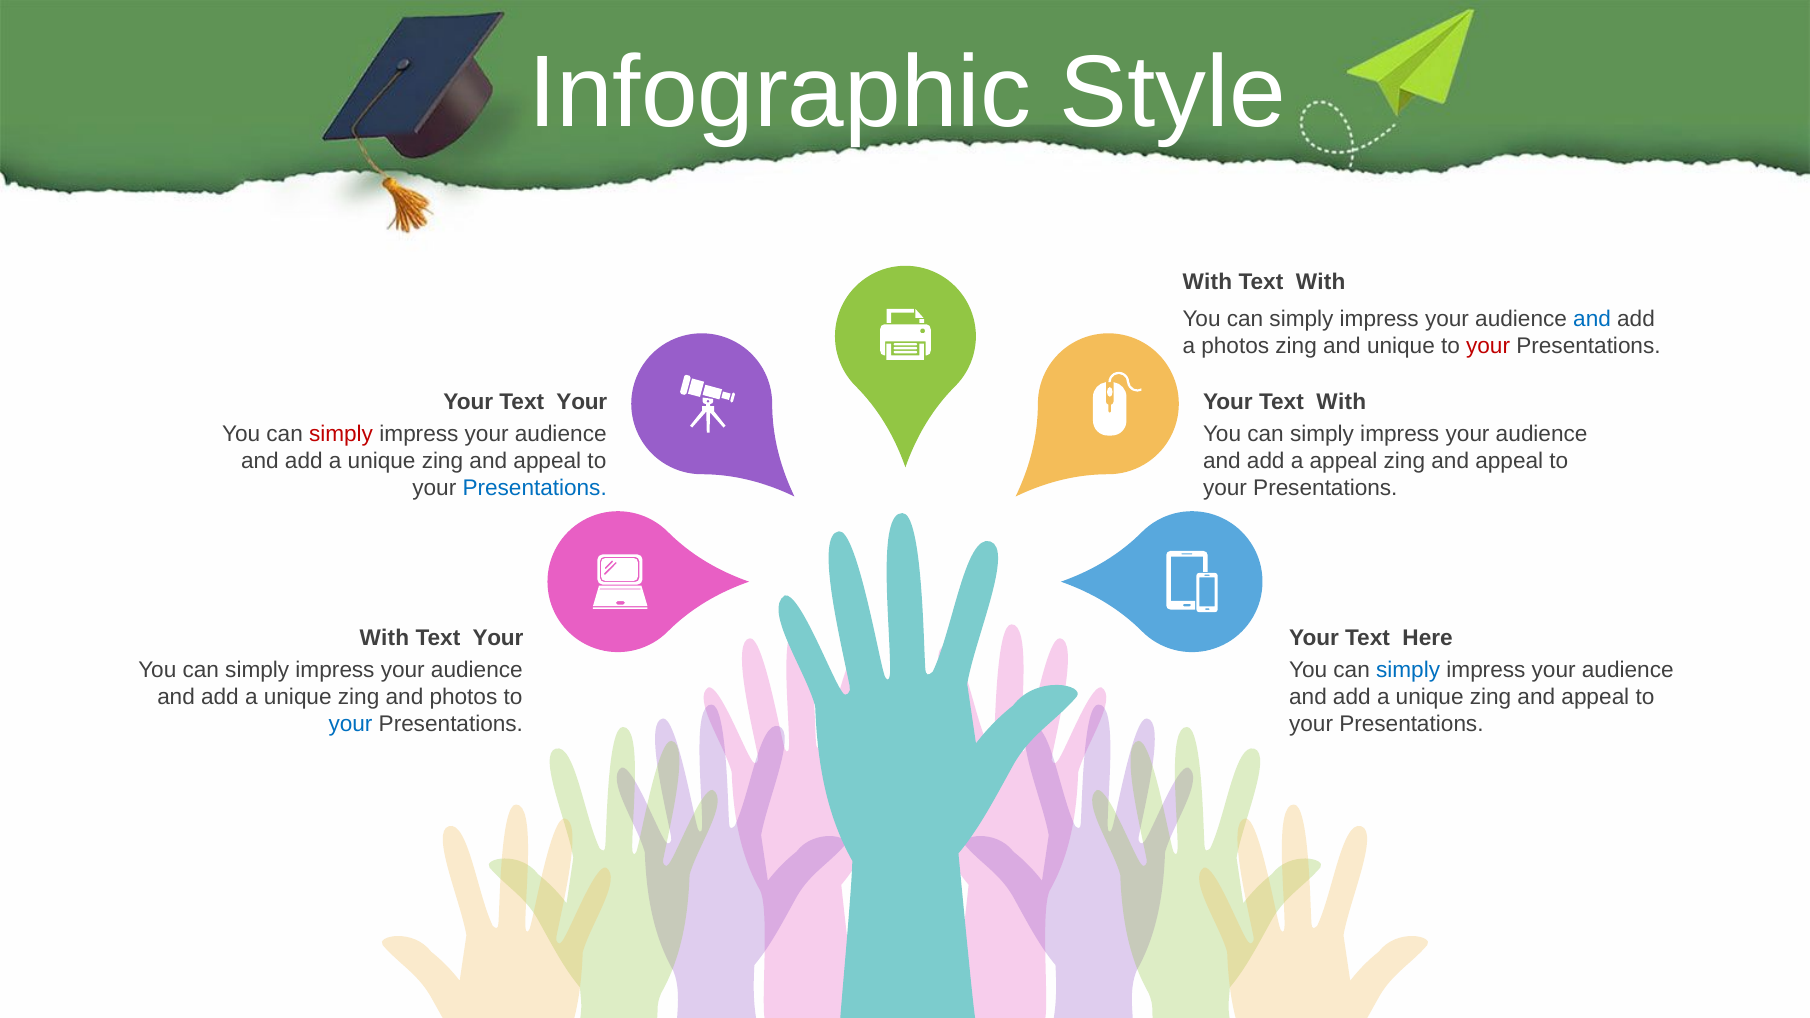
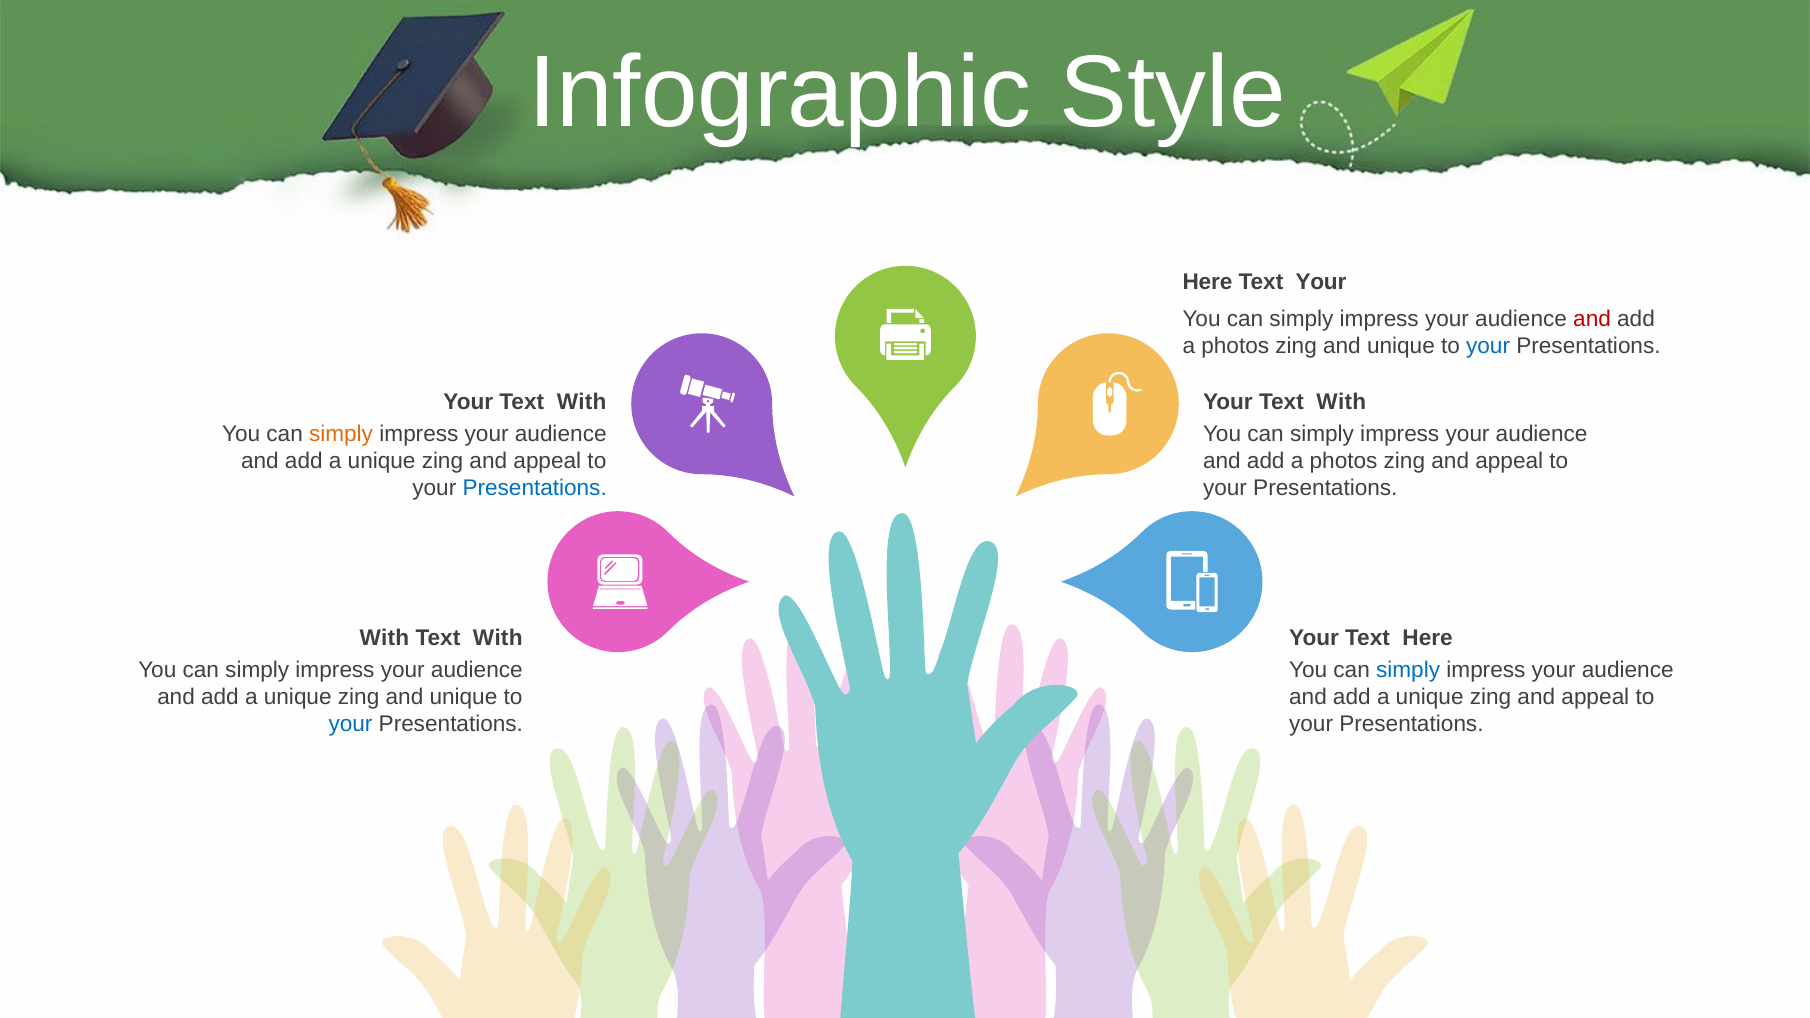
With at (1207, 282): With -> Here
With at (1321, 282): With -> Your
and at (1592, 319) colour: blue -> red
your at (1488, 346) colour: red -> blue
Your at (582, 402): Your -> With
simply at (341, 434) colour: red -> orange
appeal at (1344, 461): appeal -> photos
Your at (498, 638): Your -> With
unique zing and photos: photos -> unique
